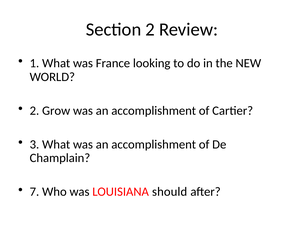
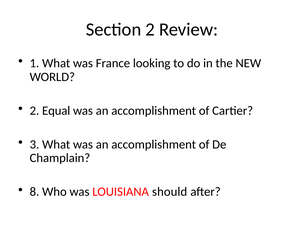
Grow: Grow -> Equal
7: 7 -> 8
